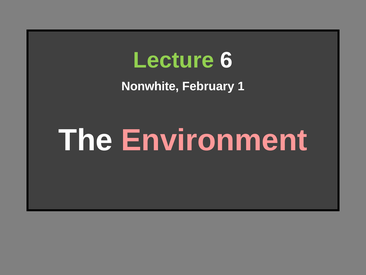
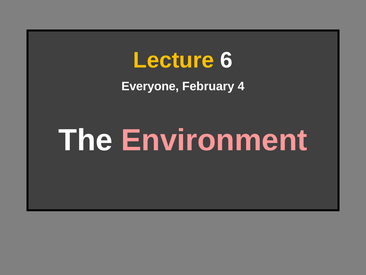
Lecture colour: light green -> yellow
Nonwhite: Nonwhite -> Everyone
1: 1 -> 4
